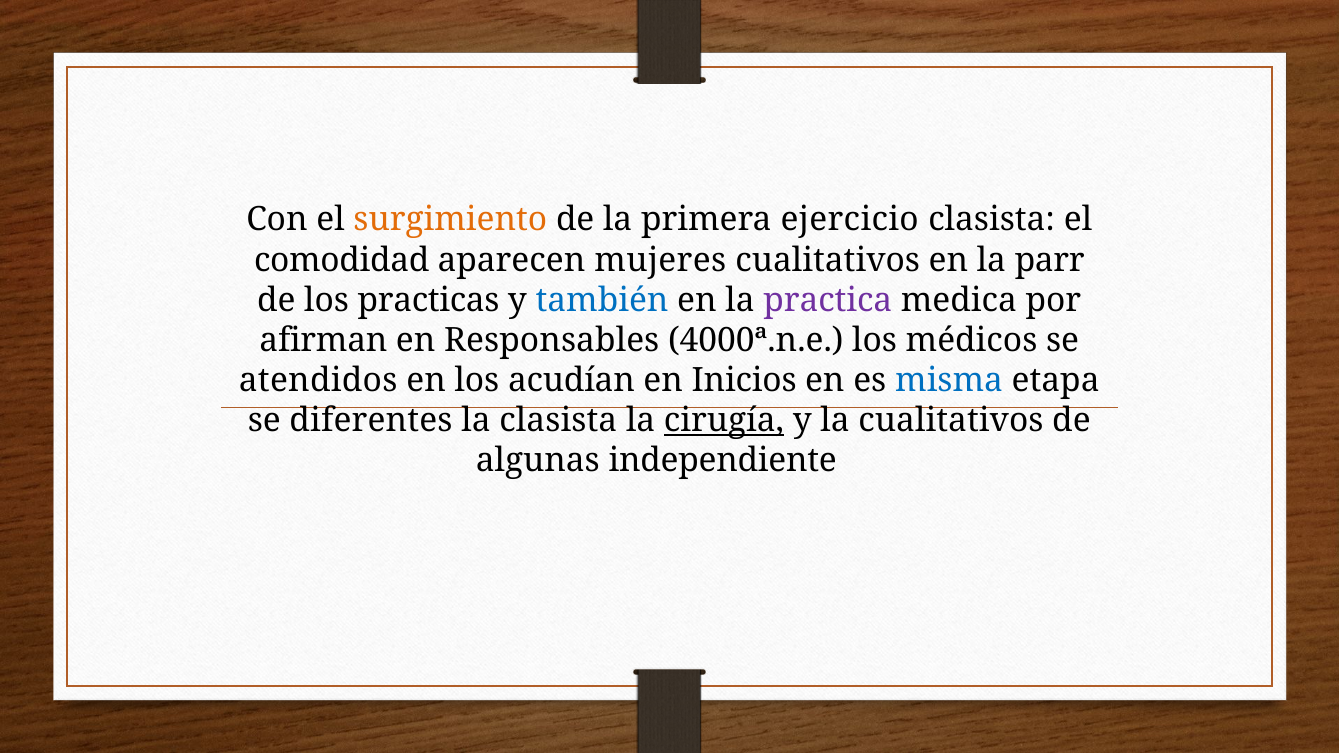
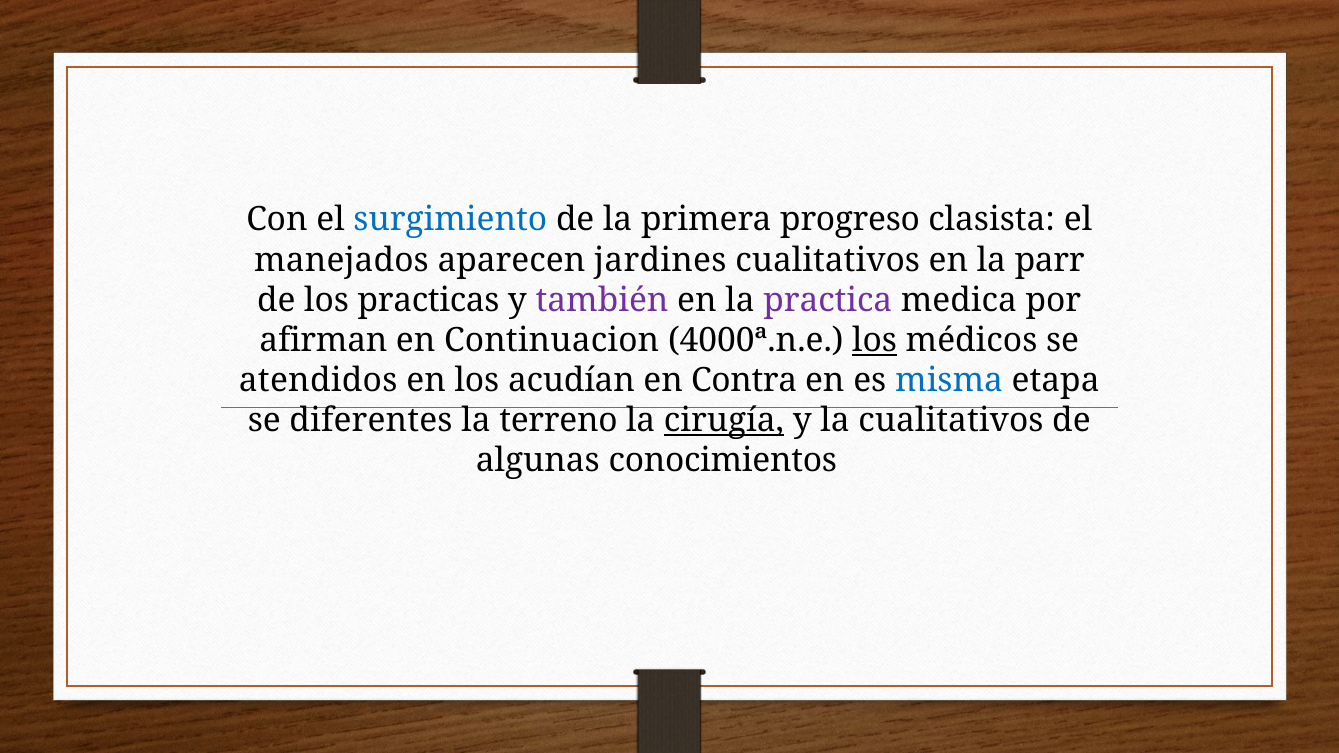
surgimiento colour: orange -> blue
ejercicio: ejercicio -> progreso
comodidad: comodidad -> manejados
mujeres: mujeres -> jardines
también colour: blue -> purple
Responsables: Responsables -> Continuacion
los at (875, 340) underline: none -> present
Inicios: Inicios -> Contra
la clasista: clasista -> terreno
independiente: independiente -> conocimientos
